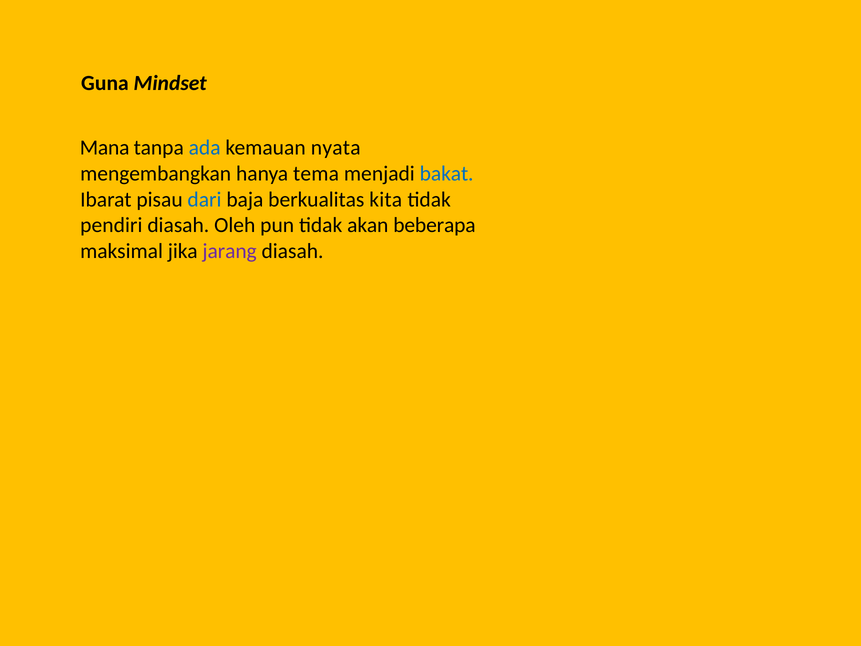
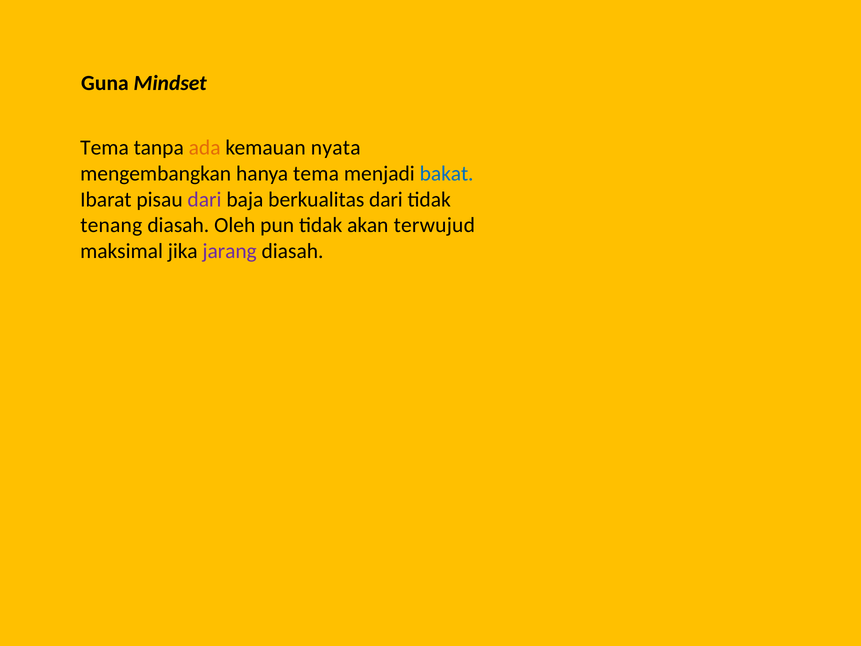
Mana at (105, 148): Mana -> Tema
ada colour: blue -> orange
dari at (204, 199) colour: blue -> purple
berkualitas kita: kita -> dari
pendiri: pendiri -> tenang
beberapa: beberapa -> terwujud
